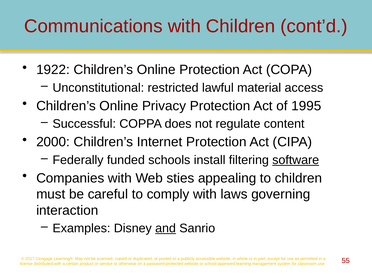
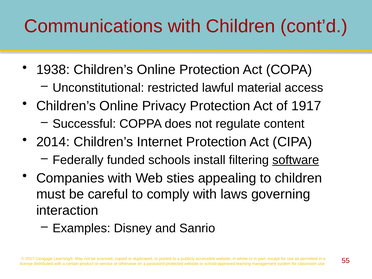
1922: 1922 -> 1938
1995: 1995 -> 1917
2000: 2000 -> 2014
and underline: present -> none
